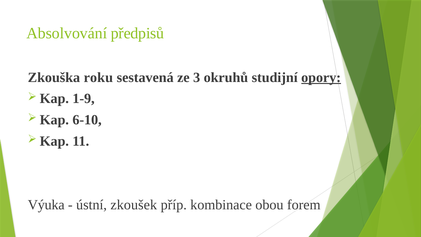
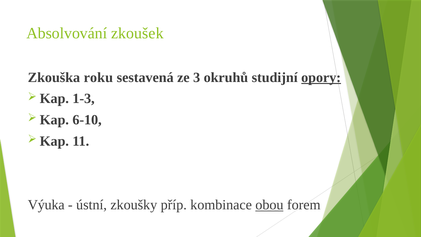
předpisů: předpisů -> zkoušek
1-9: 1-9 -> 1-3
zkoušek: zkoušek -> zkoušky
obou underline: none -> present
